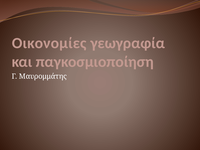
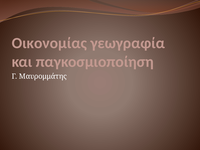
Οικονομίες: Οικονομίες -> Οικονομίας
